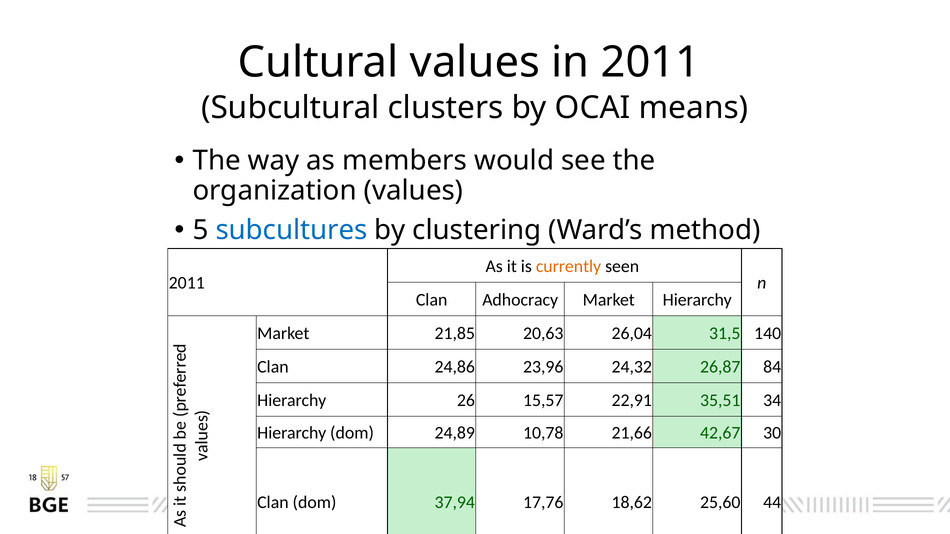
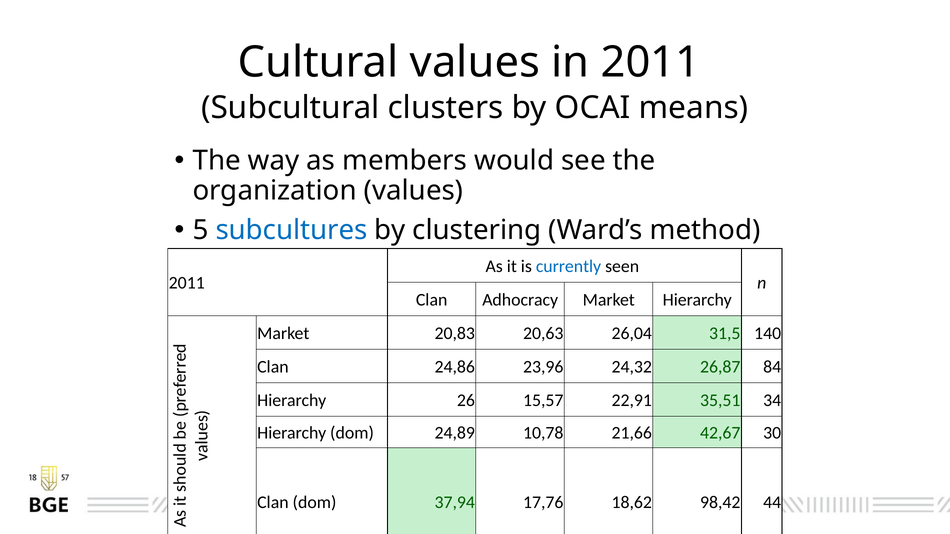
currently colour: orange -> blue
21,85: 21,85 -> 20,83
25,60: 25,60 -> 98,42
